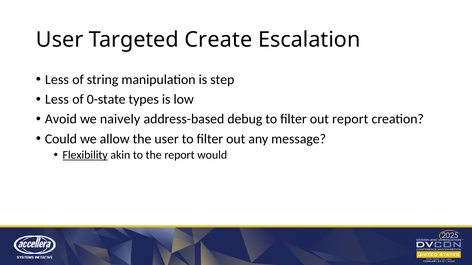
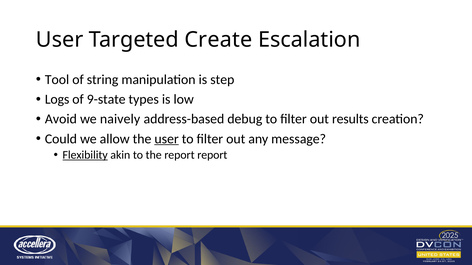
Less at (57, 80): Less -> Tool
Less at (57, 100): Less -> Logs
0-state: 0-state -> 9-state
out report: report -> results
user at (167, 139) underline: none -> present
report would: would -> report
